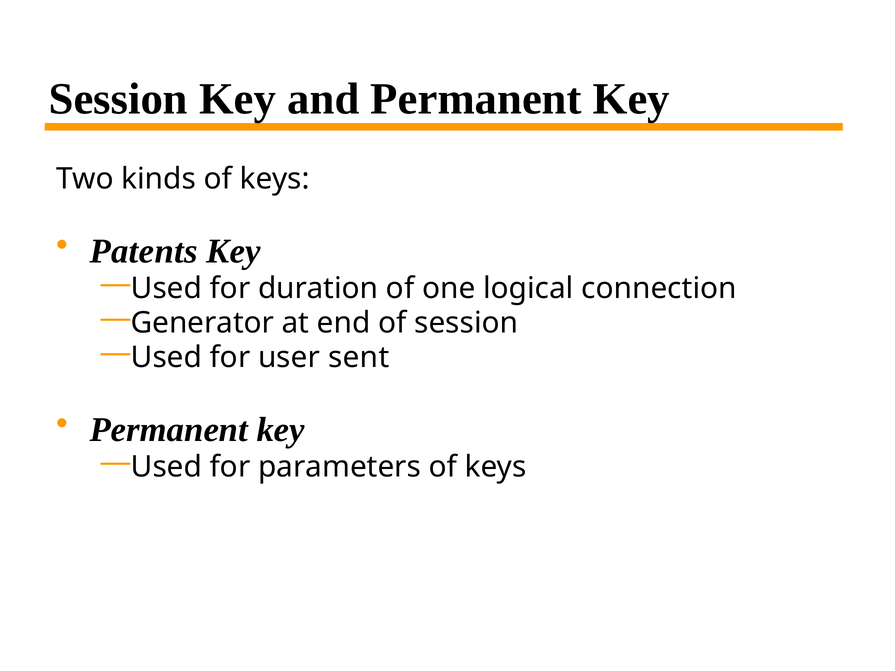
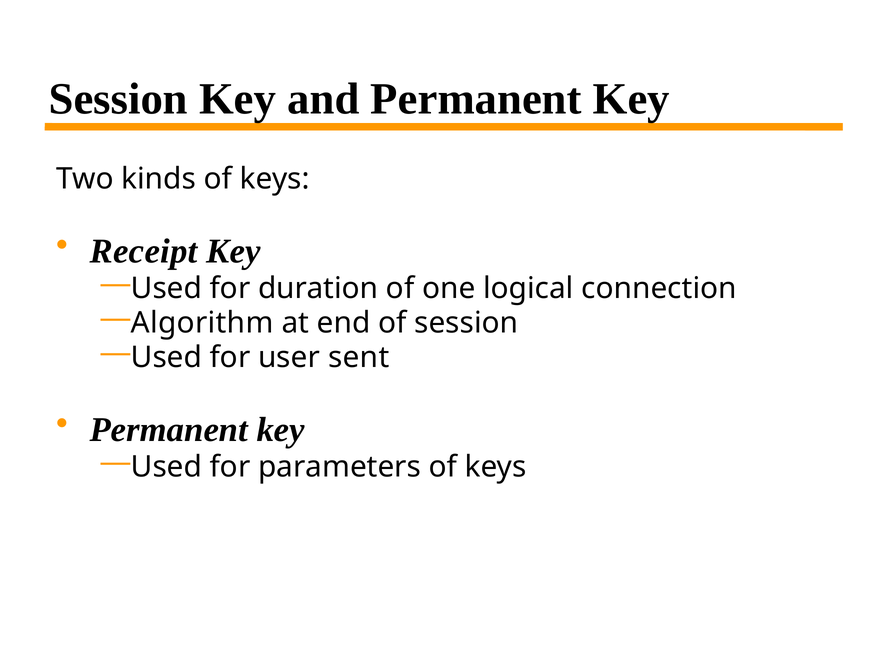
Patents: Patents -> Receipt
Generator: Generator -> Algorithm
